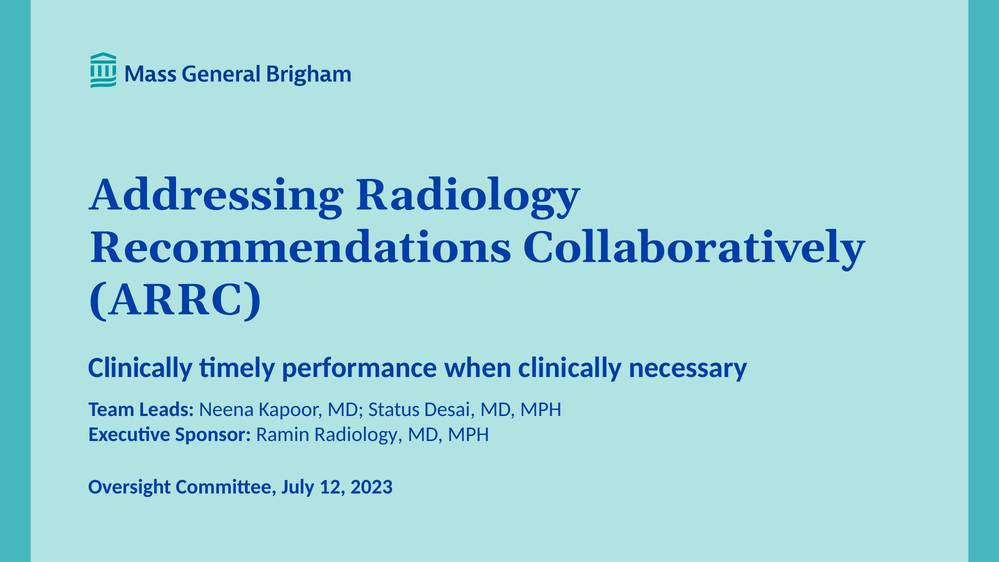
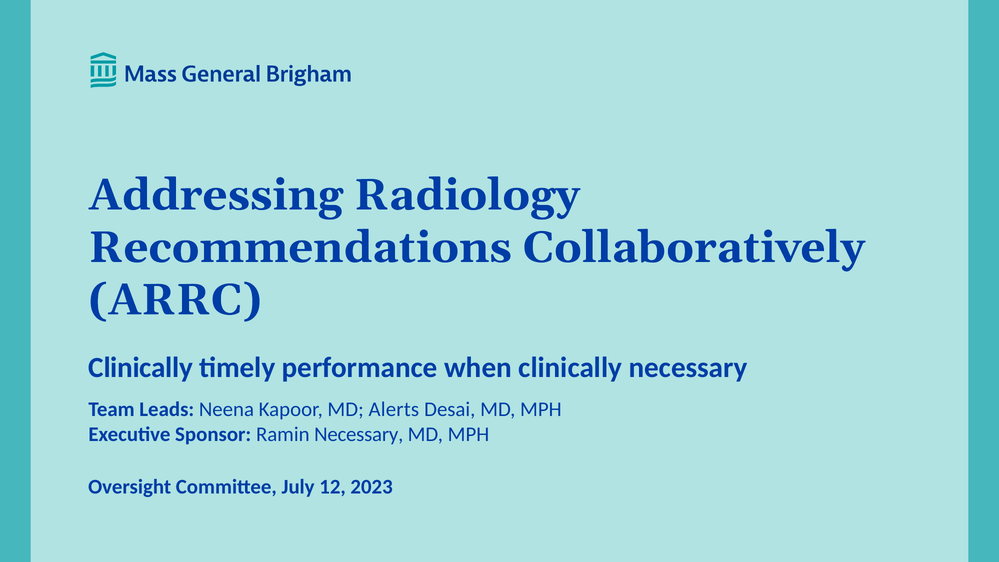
Status: Status -> Alerts
Ramin Radiology: Radiology -> Necessary
